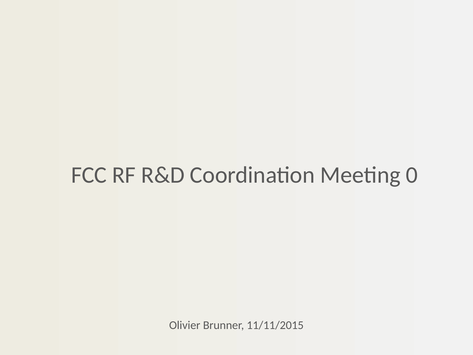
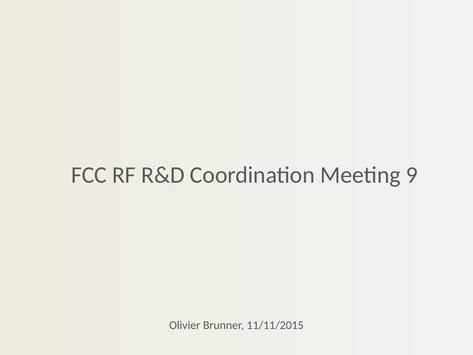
0: 0 -> 9
